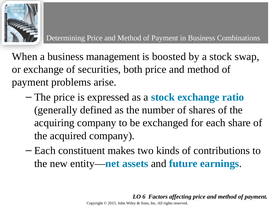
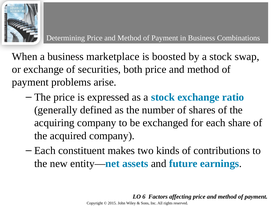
management: management -> marketplace
